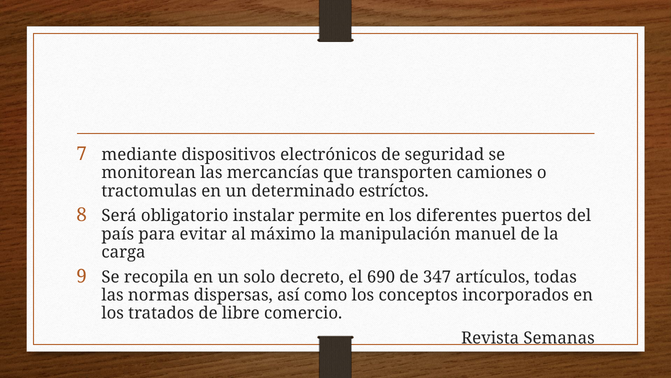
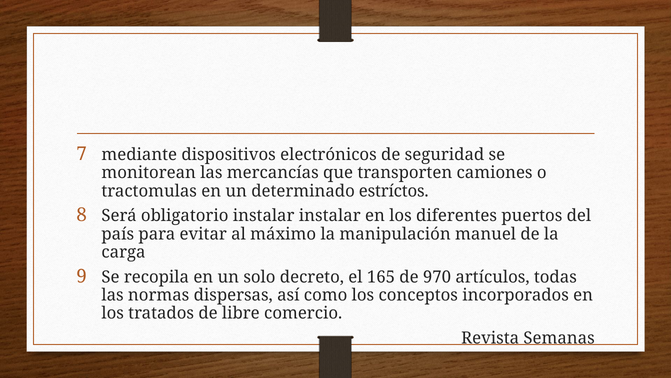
instalar permite: permite -> instalar
690: 690 -> 165
347: 347 -> 970
